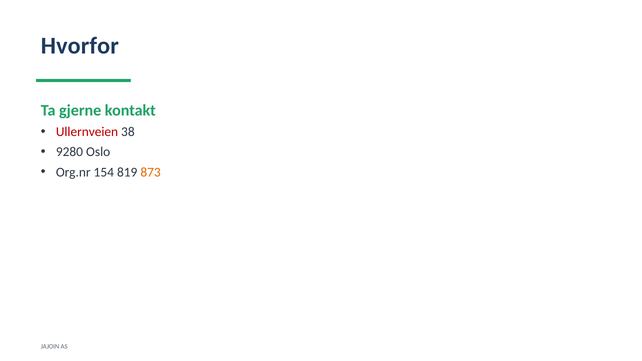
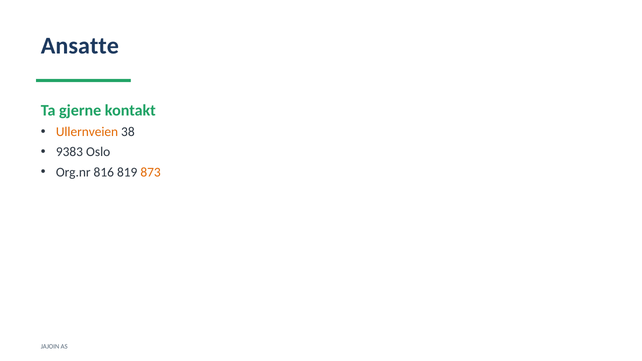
Hvorfor: Hvorfor -> Ansatte
Ullernveien colour: red -> orange
9280: 9280 -> 9383
154: 154 -> 816
